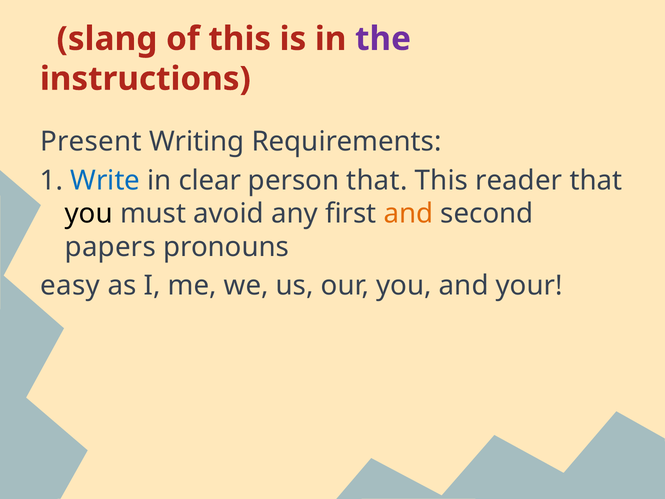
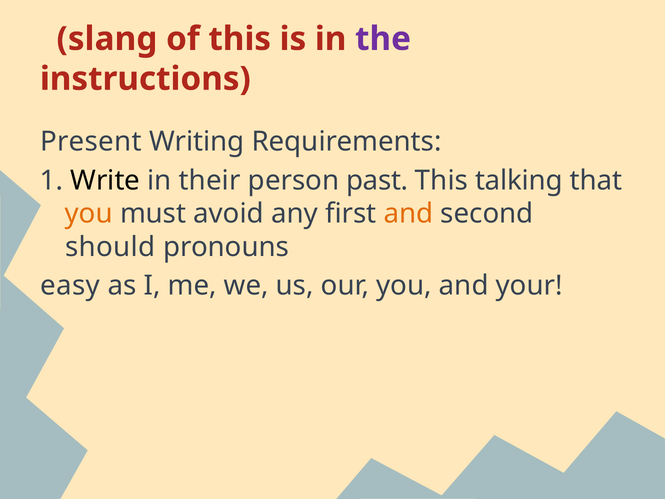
Write colour: blue -> black
clear: clear -> their
person that: that -> past
reader: reader -> talking
you at (89, 214) colour: black -> orange
papers: papers -> should
